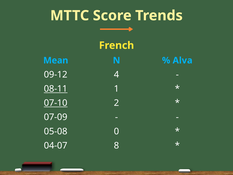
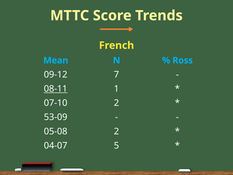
Alva: Alva -> Ross
4: 4 -> 7
07-10 underline: present -> none
07-09: 07-09 -> 53-09
05-08 0: 0 -> 2
8: 8 -> 5
